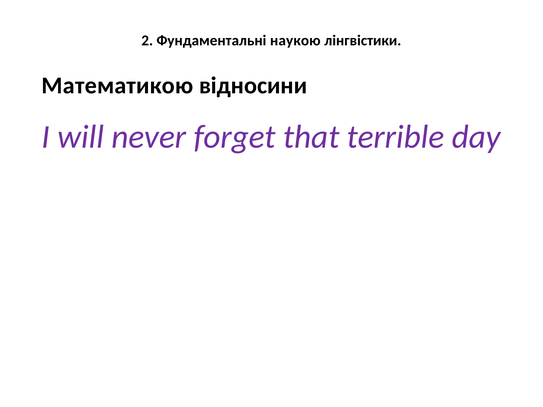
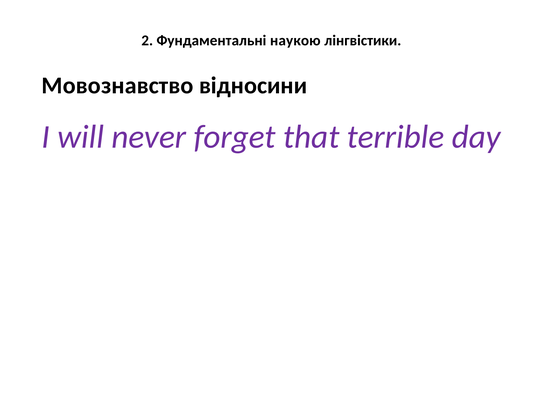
Математикою: Математикою -> Мовознавство
